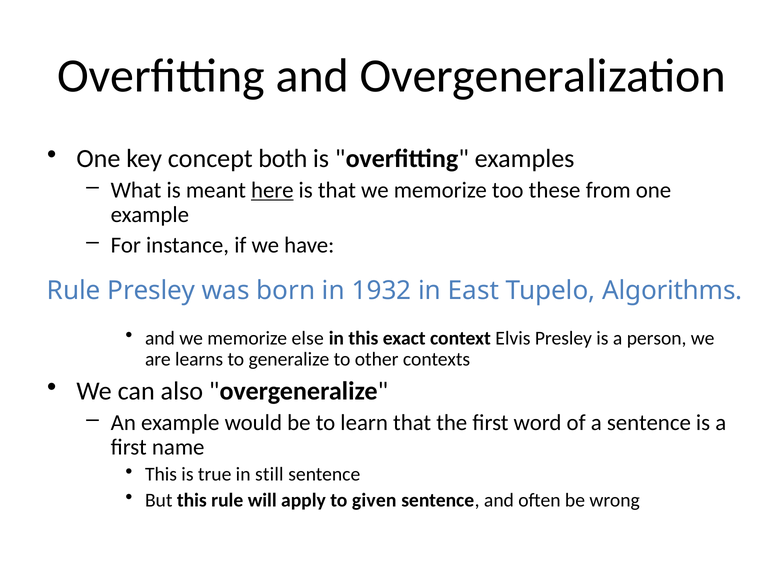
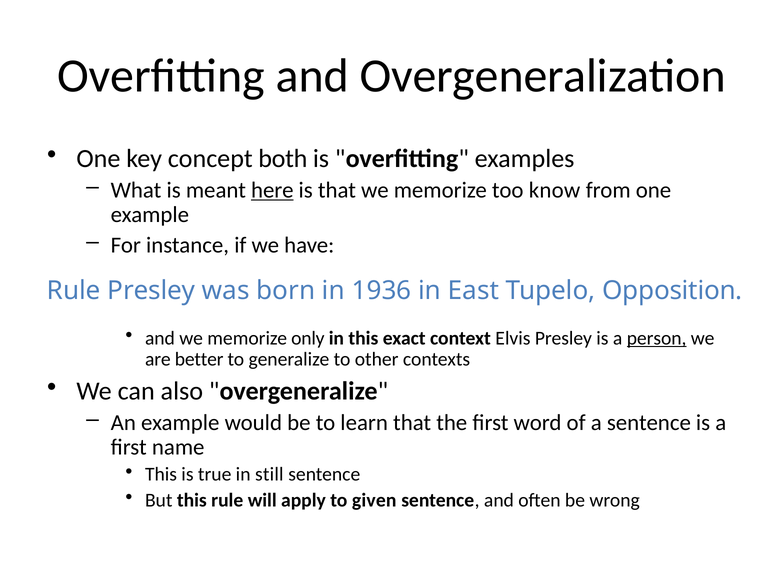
these: these -> know
1932: 1932 -> 1936
Algorithms: Algorithms -> Opposition
else: else -> only
person underline: none -> present
learns: learns -> better
